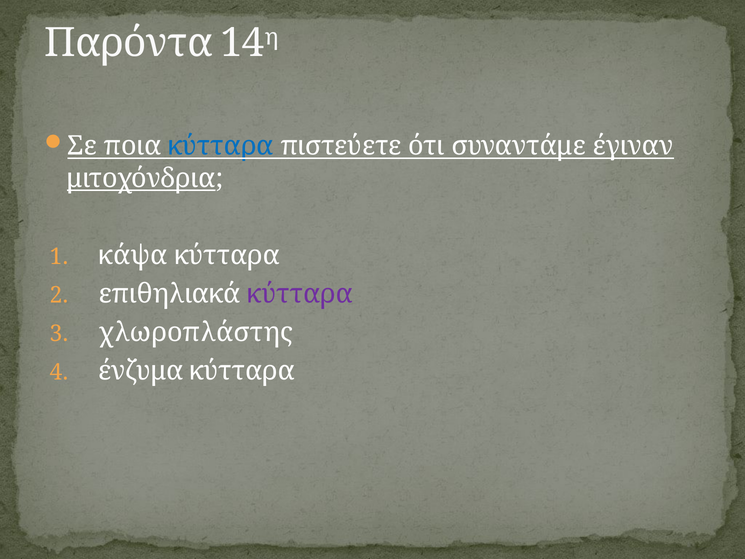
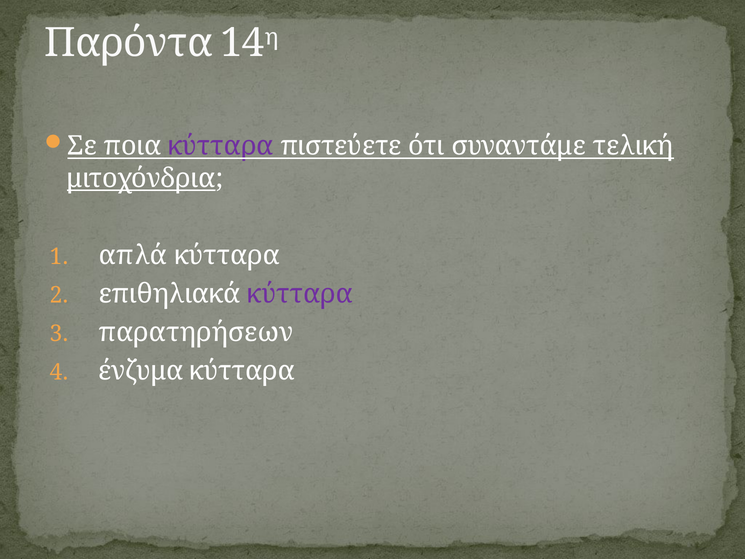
κύτταρα at (221, 146) colour: blue -> purple
έγιναν: έγιναν -> τελική
κάψα: κάψα -> απλά
χλωροπλάστης: χλωροπλάστης -> παρατηρήσεων
